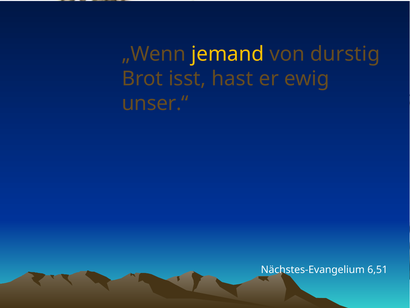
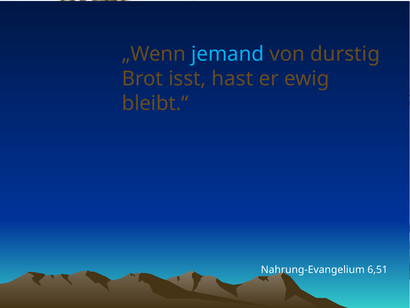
jemand colour: yellow -> light blue
unser.“: unser.“ -> bleibt.“
Nächstes-Evangelium: Nächstes-Evangelium -> Nahrung-Evangelium
